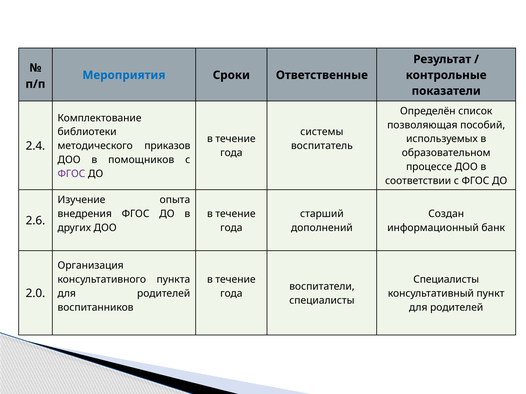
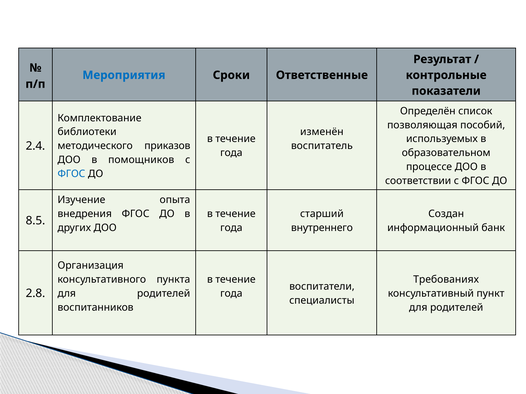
системы: системы -> изменён
ФГОС at (71, 174) colour: purple -> blue
2.6: 2.6 -> 8.5
дополнений: дополнений -> внутреннего
Специалисты at (446, 280): Специалисты -> Требованиях
2.0: 2.0 -> 2.8
